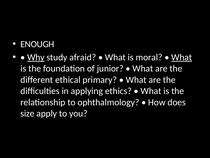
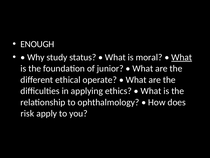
Why underline: present -> none
afraid: afraid -> status
primary: primary -> operate
size: size -> risk
